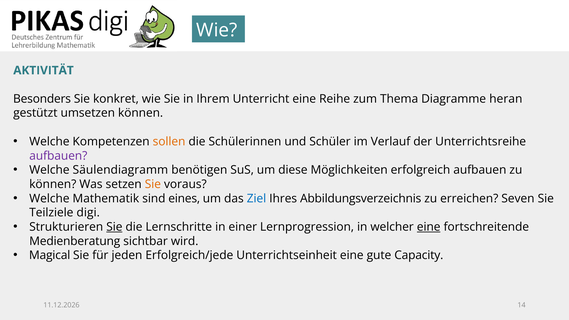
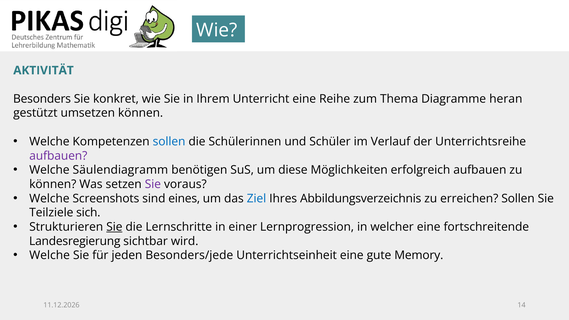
sollen at (169, 142) colour: orange -> blue
Sie at (153, 184) colour: orange -> purple
Mathematik: Mathematik -> Screenshots
erreichen Seven: Seven -> Sollen
digi: digi -> sich
eine at (429, 227) underline: present -> none
Medienberatung: Medienberatung -> Landesregierung
Magical at (50, 255): Magical -> Welche
Erfolgreich/jede: Erfolgreich/jede -> Besonders/jede
Capacity: Capacity -> Memory
